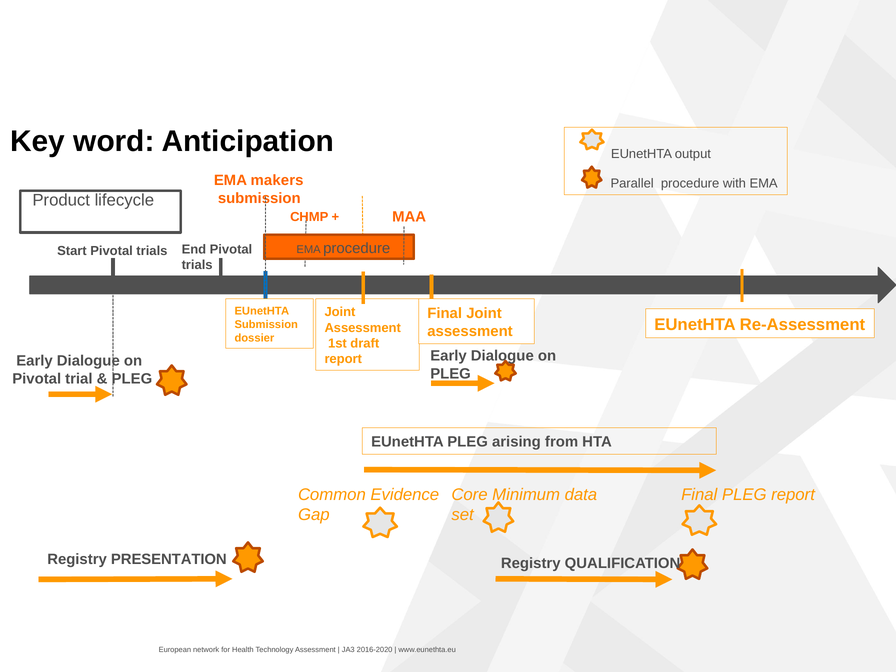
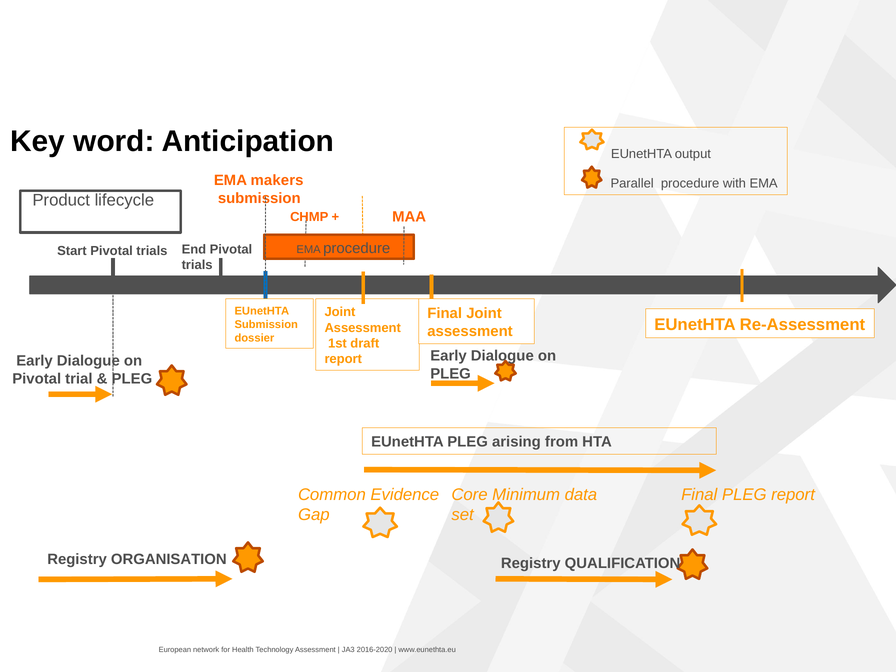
PRESENTATION: PRESENTATION -> ORGANISATION
